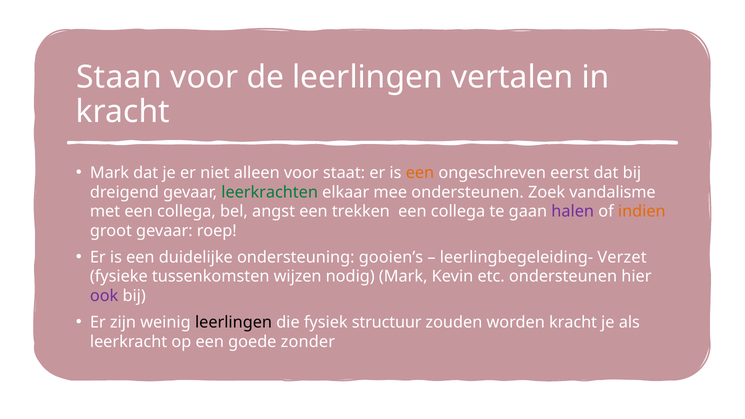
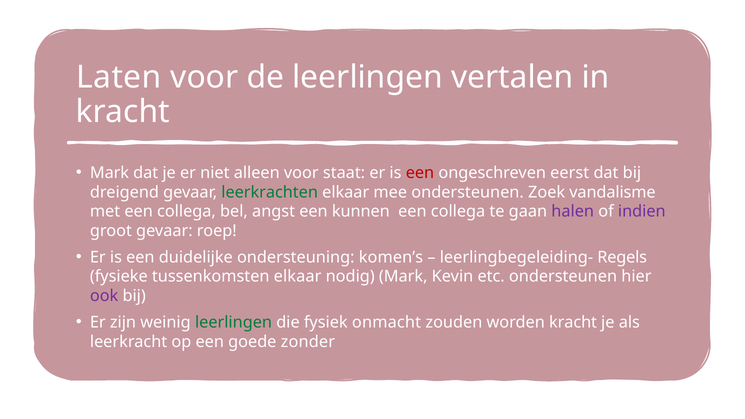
Staan: Staan -> Laten
een at (420, 173) colour: orange -> red
trekken: trekken -> kunnen
indien colour: orange -> purple
gooien’s: gooien’s -> komen’s
Verzet: Verzet -> Regels
tussenkomsten wijzen: wijzen -> elkaar
leerlingen at (234, 322) colour: black -> green
structuur: structuur -> onmacht
